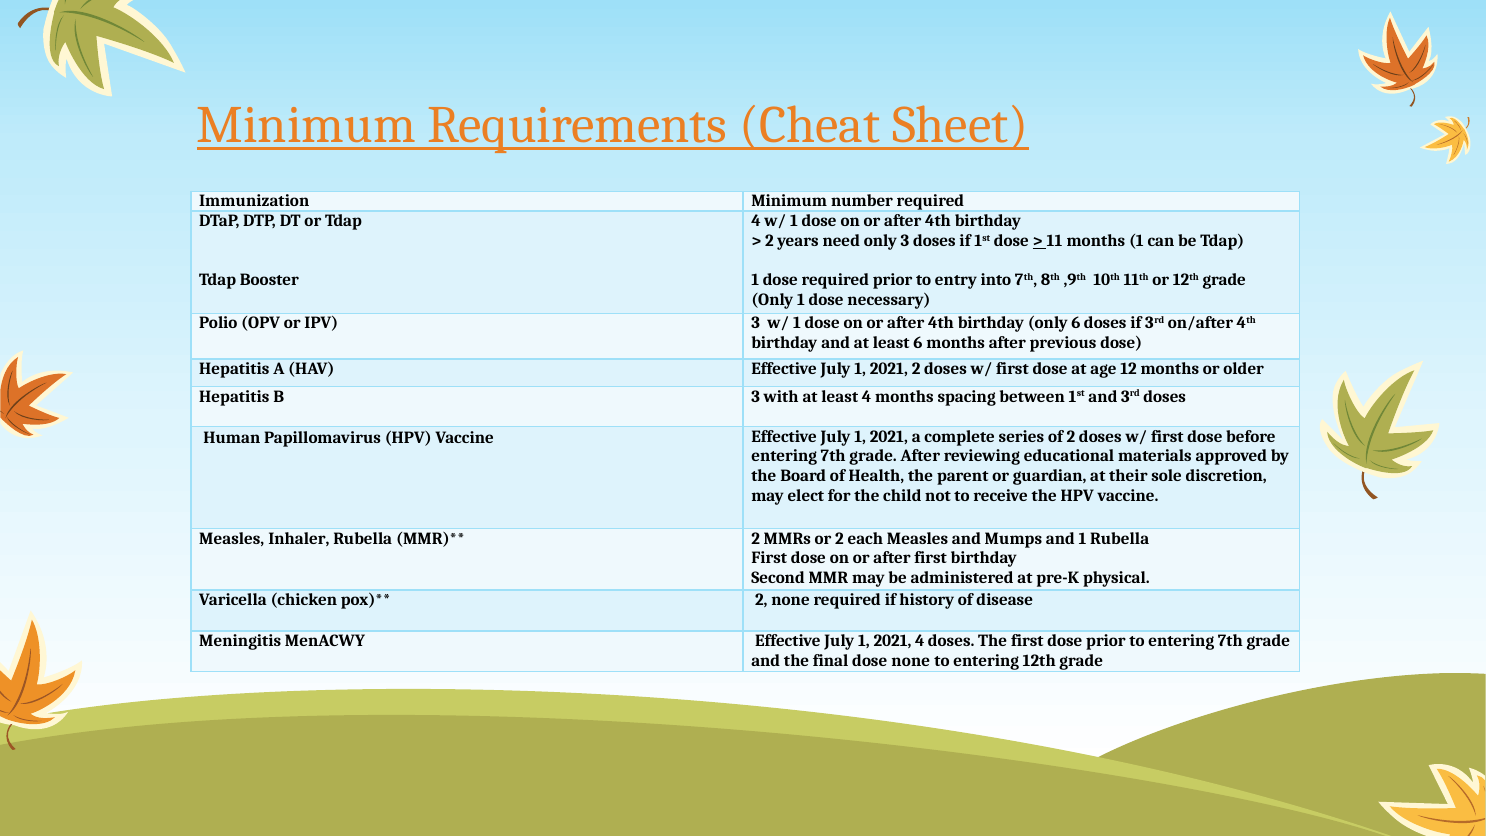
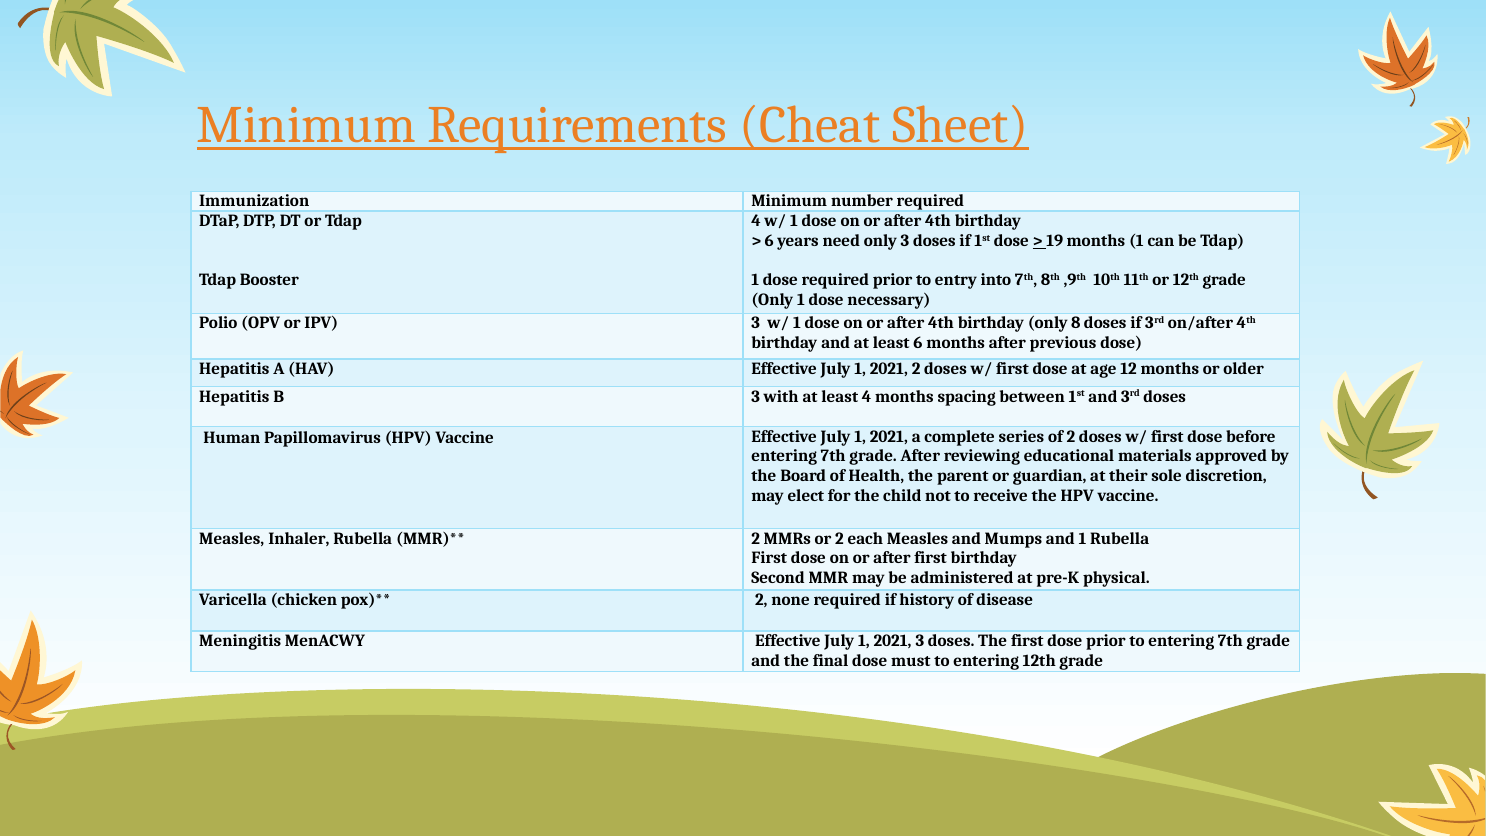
2 at (769, 240): 2 -> 6
11: 11 -> 19
only 6: 6 -> 8
2021 4: 4 -> 3
dose none: none -> must
